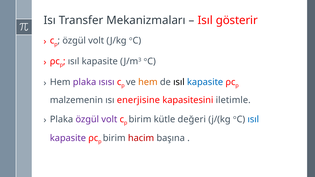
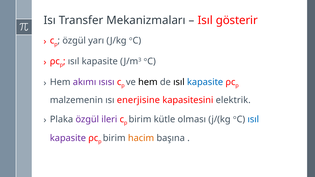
volt at (96, 41): volt -> yarı
Hem plaka: plaka -> akımı
hem at (148, 82) colour: orange -> black
iletimle: iletimle -> elektrik
volt at (109, 119): volt -> ileri
değeri: değeri -> olması
hacim colour: red -> orange
